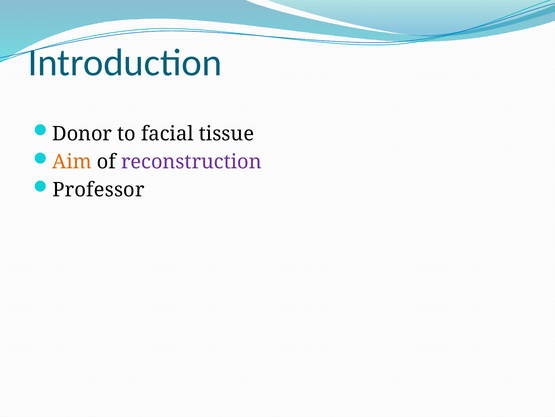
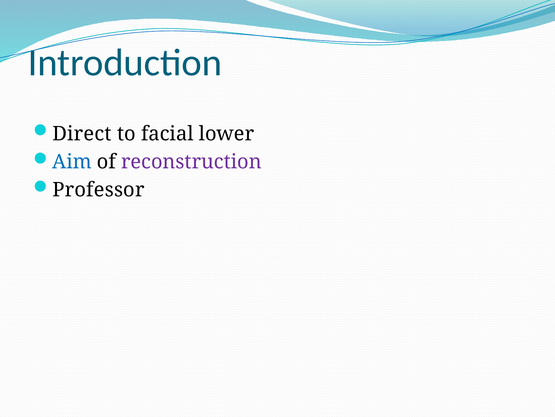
Donor: Donor -> Direct
tissue: tissue -> lower
Aim colour: orange -> blue
